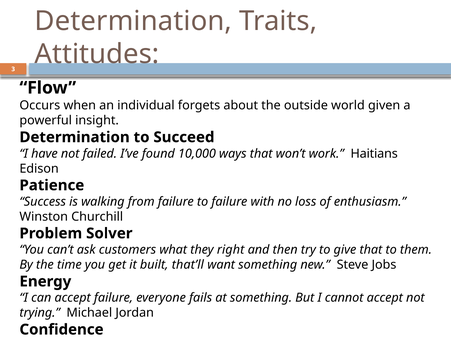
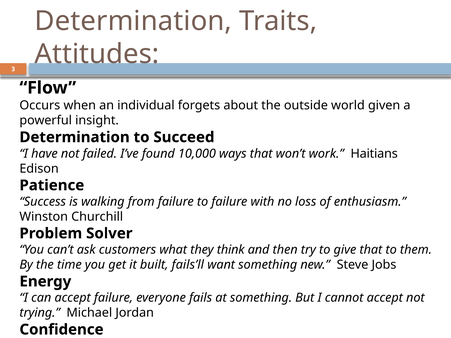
they right: right -> think
that’ll: that’ll -> fails’ll
